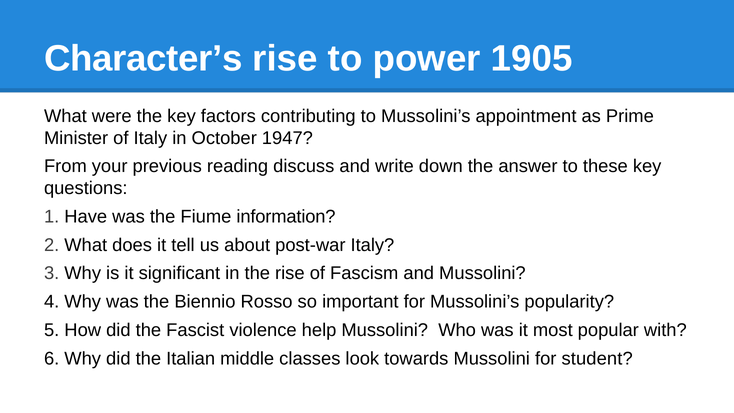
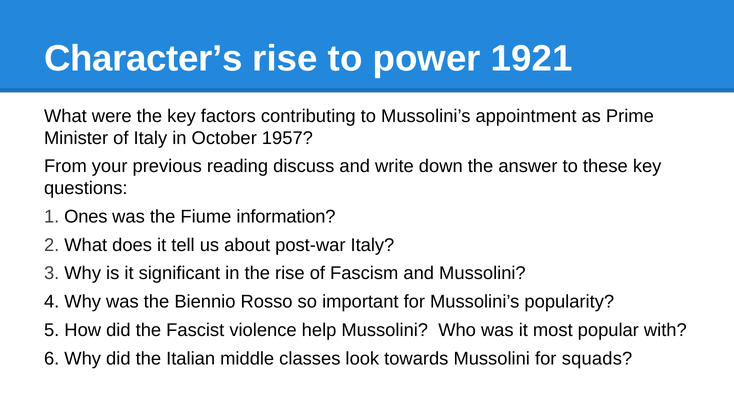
1905: 1905 -> 1921
1947: 1947 -> 1957
Have: Have -> Ones
student: student -> squads
